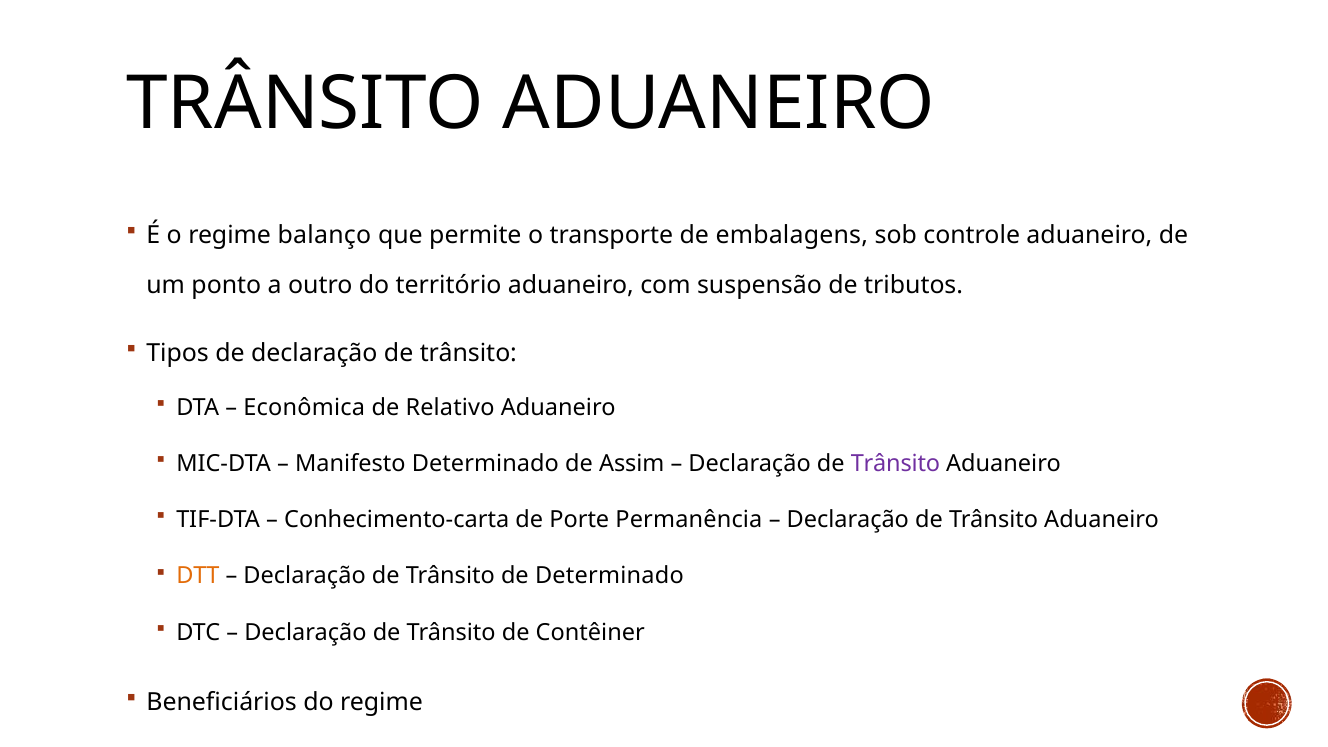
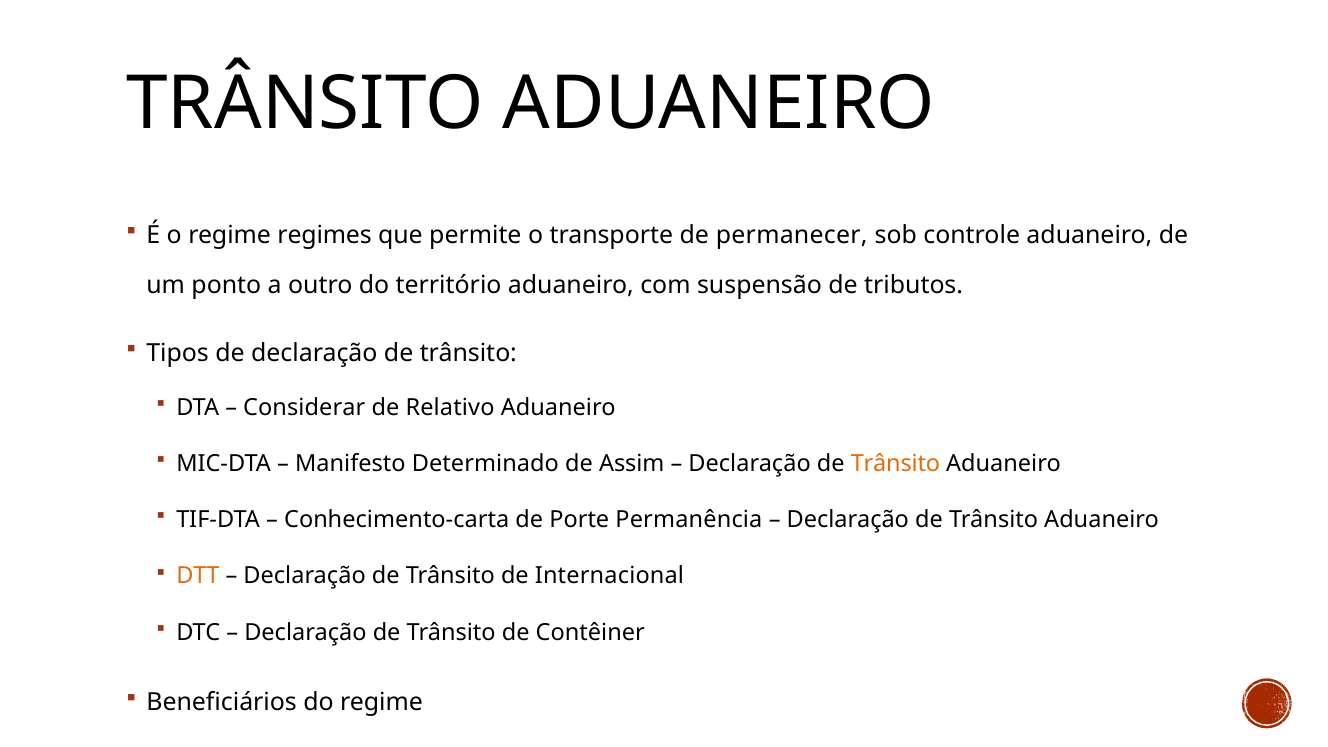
balanço: balanço -> regimes
embalagens: embalagens -> permanecer
Econômica: Econômica -> Considerar
Trânsito at (895, 464) colour: purple -> orange
de Determinado: Determinado -> Internacional
